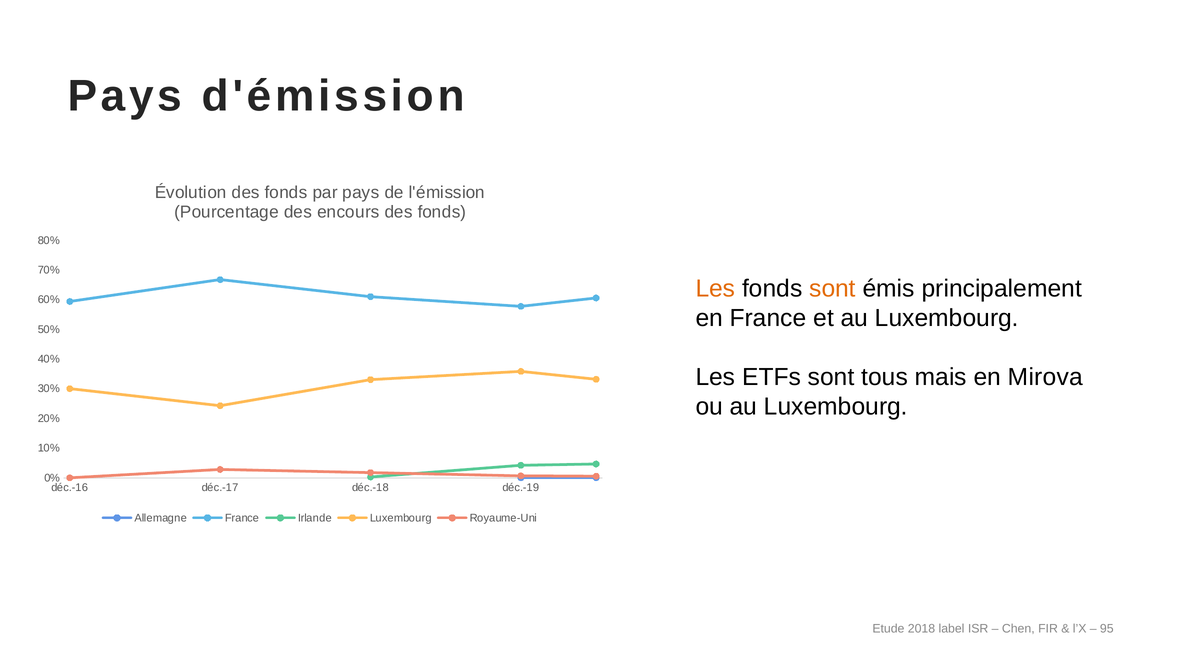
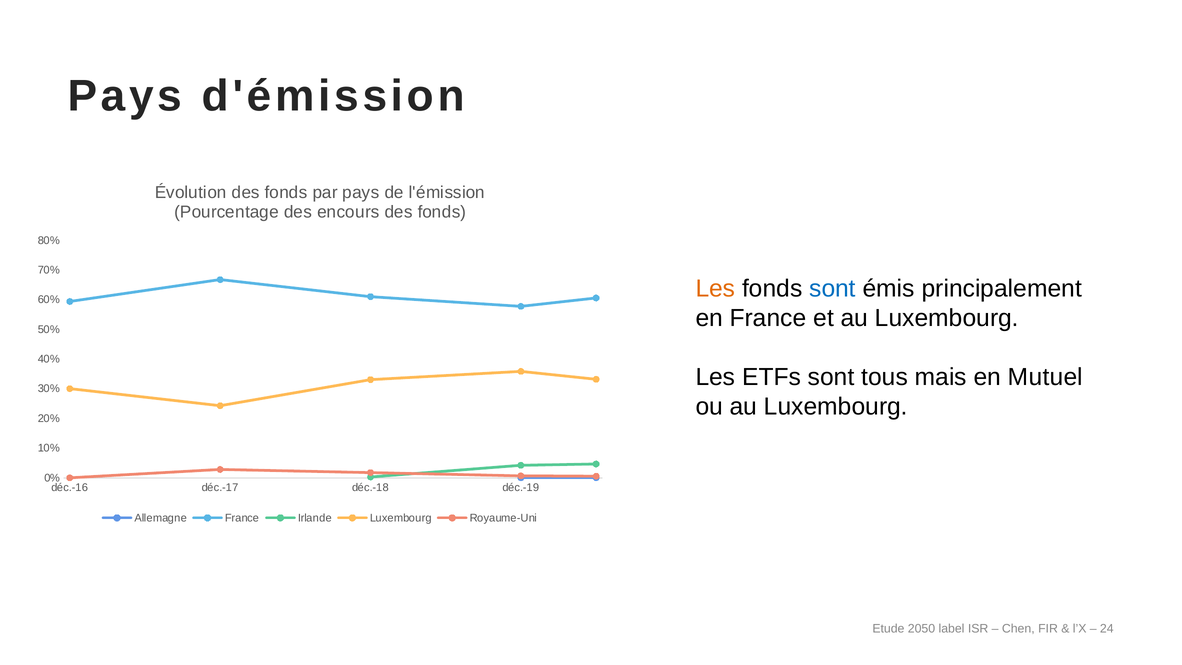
sont at (833, 288) colour: orange -> blue
Mirova: Mirova -> Mutuel
2018: 2018 -> 2050
95: 95 -> 24
